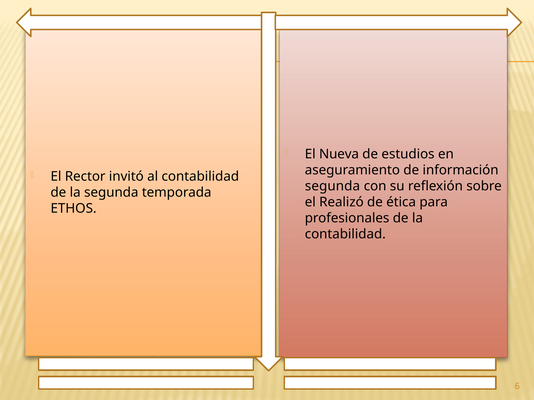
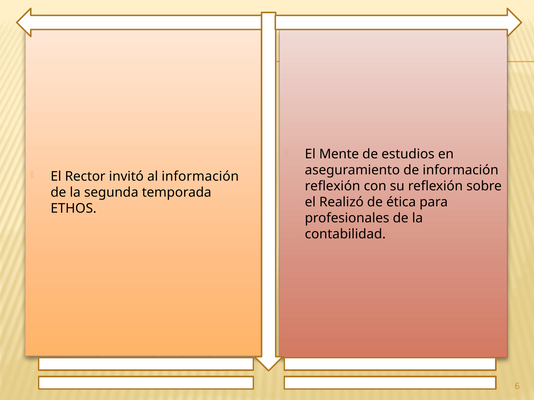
Nueva: Nueva -> Mente
al contabilidad: contabilidad -> información
segunda at (332, 186): segunda -> reflexión
